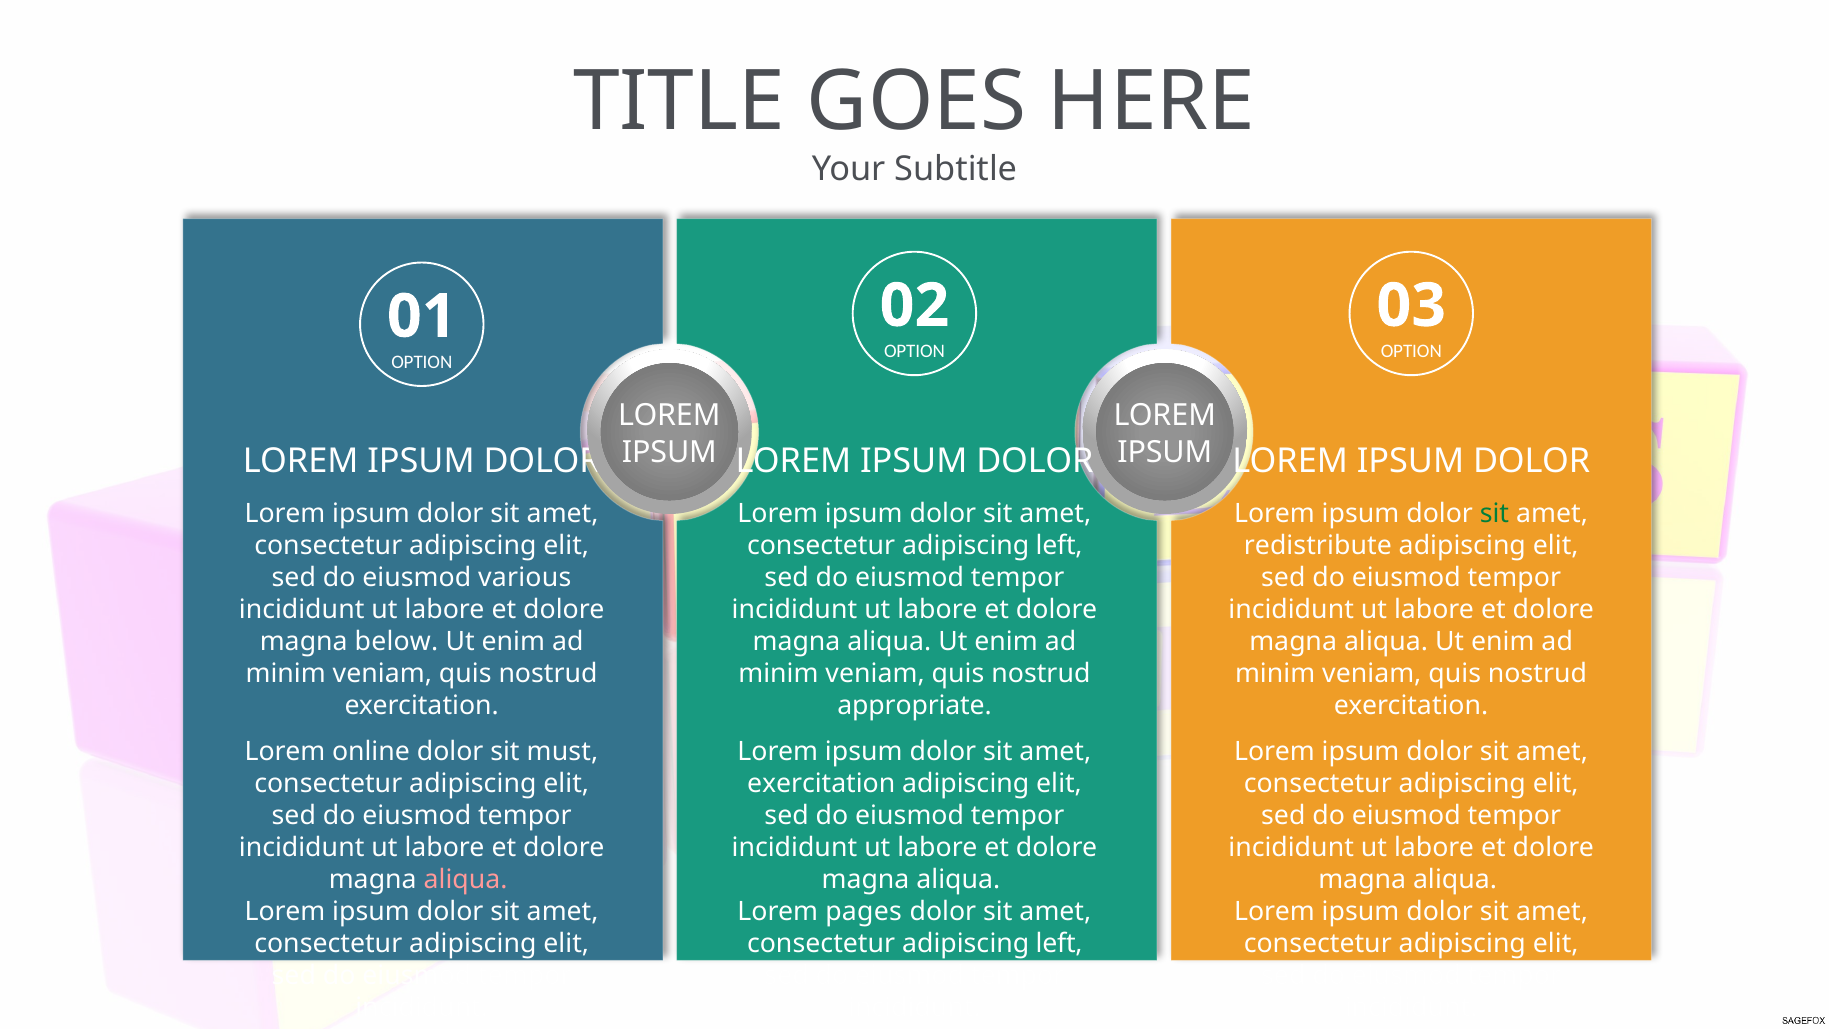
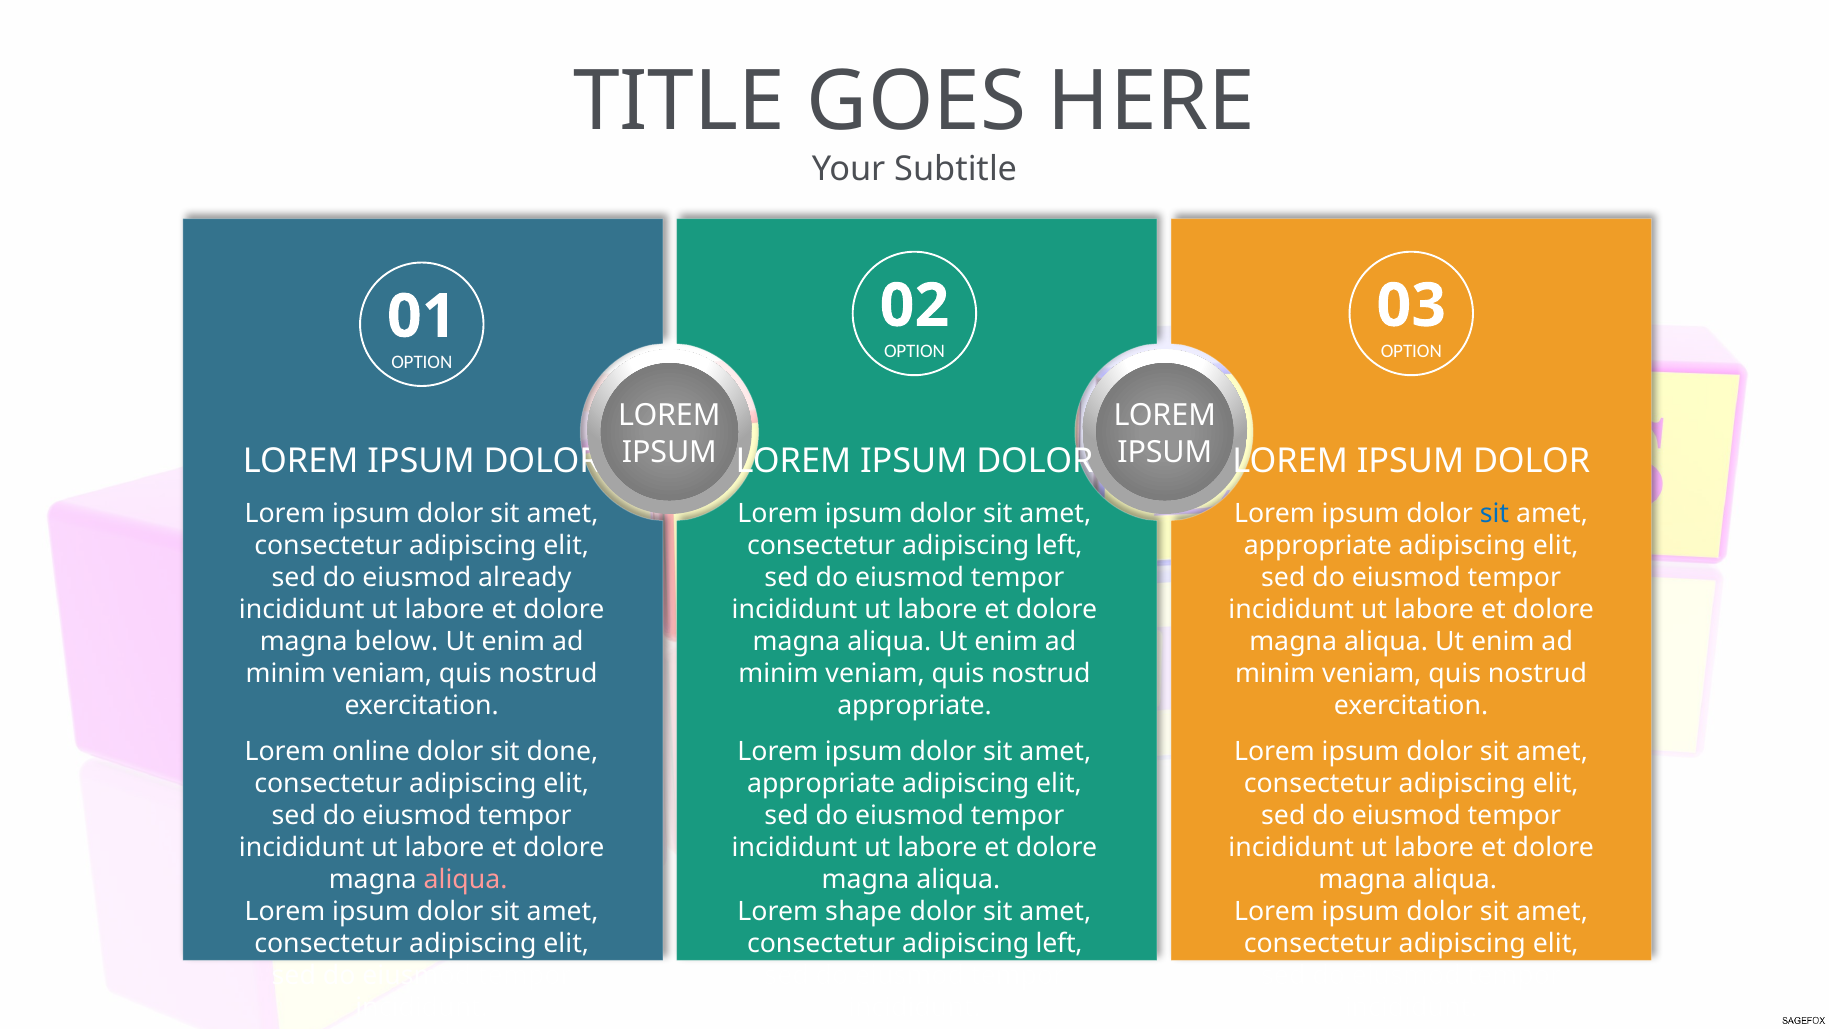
sit at (1494, 513) colour: green -> blue
redistribute at (1318, 545): redistribute -> appropriate
various: various -> already
must: must -> done
exercitation at (821, 783): exercitation -> appropriate
pages: pages -> shape
